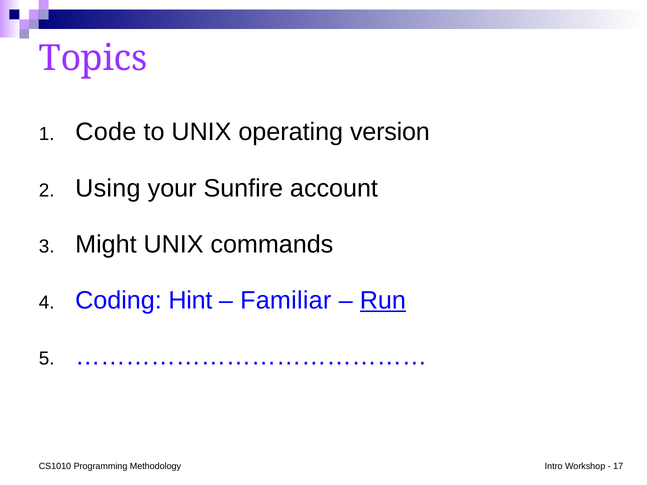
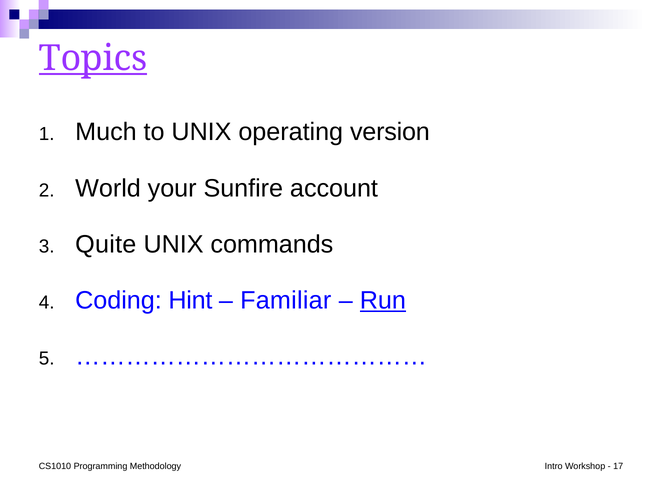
Topics underline: none -> present
Code: Code -> Much
Using: Using -> World
Might: Might -> Quite
